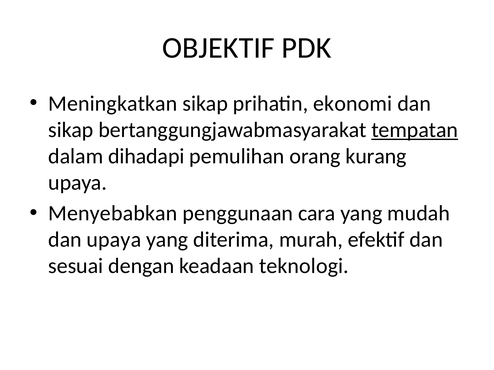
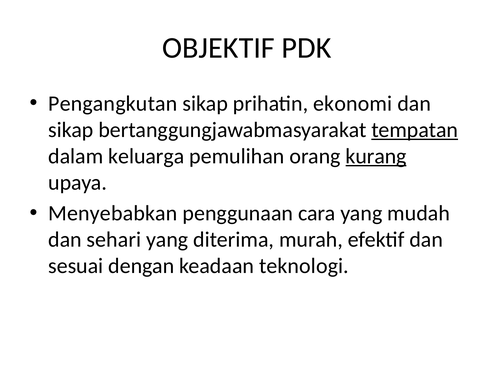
Meningkatkan: Meningkatkan -> Pengangkutan
dihadapi: dihadapi -> keluarga
kurang underline: none -> present
dan upaya: upaya -> sehari
